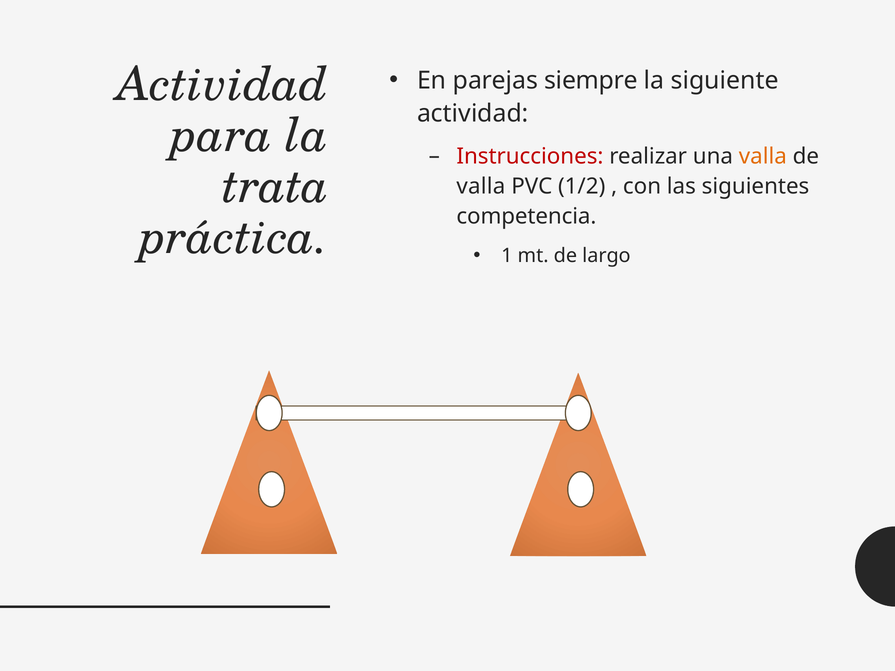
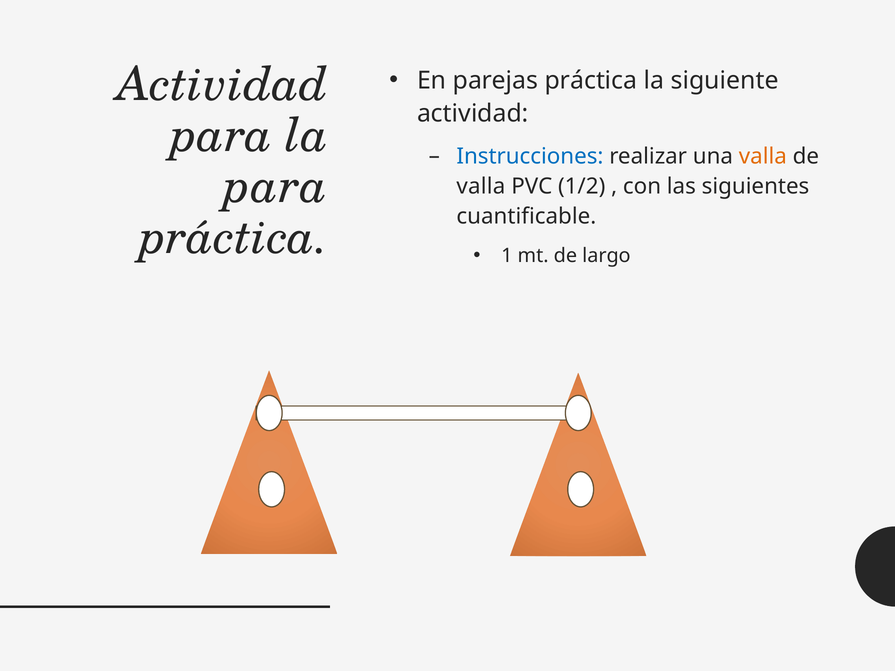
parejas siempre: siempre -> práctica
Instrucciones colour: red -> blue
trata at (276, 187): trata -> para
competencia: competencia -> cuantificable
